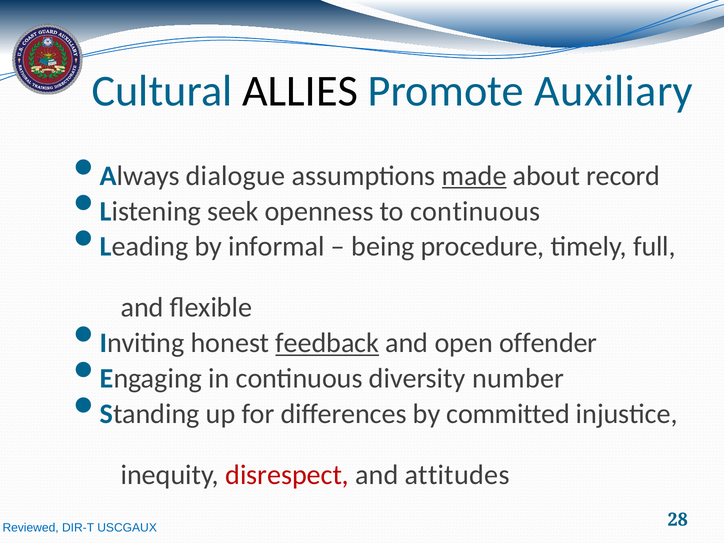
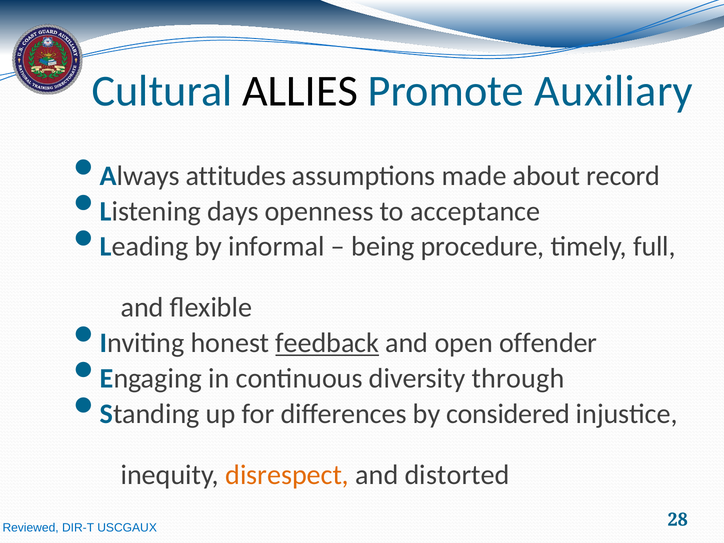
dialogue: dialogue -> attitudes
made underline: present -> none
seek: seek -> days
to continuous: continuous -> acceptance
number: number -> through
committed: committed -> considered
disrespect colour: red -> orange
attitudes: attitudes -> distorted
